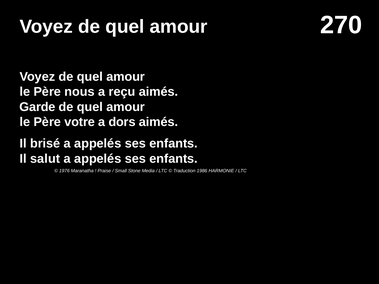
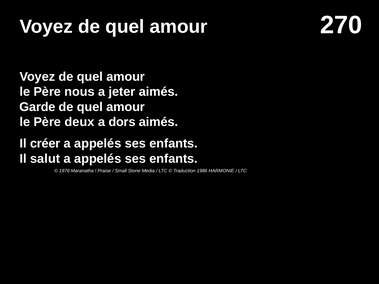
reçu: reçu -> jeter
votre: votre -> deux
brisé: brisé -> créer
